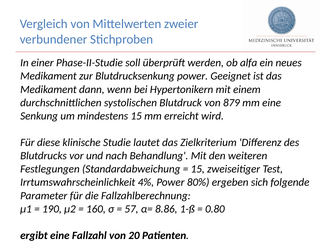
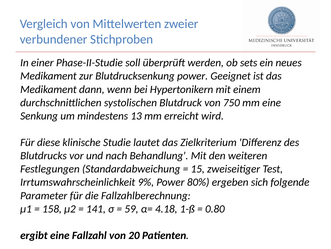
alfa: alfa -> sets
879: 879 -> 750
mindestens 15: 15 -> 13
4%: 4% -> 9%
190: 190 -> 158
160: 160 -> 141
57: 57 -> 59
8.86: 8.86 -> 4.18
